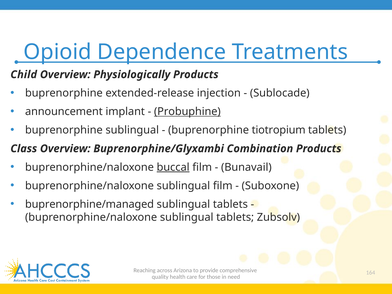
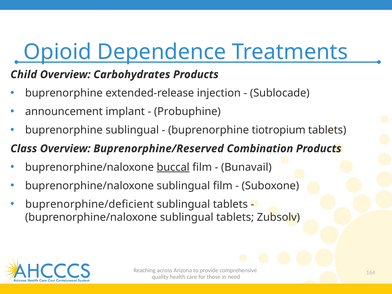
Physiologically: Physiologically -> Carbohydrates
Probuphine underline: present -> none
Buprenorphine/Glyxambi: Buprenorphine/Glyxambi -> Buprenorphine/Reserved
buprenorphine/managed: buprenorphine/managed -> buprenorphine/deficient
